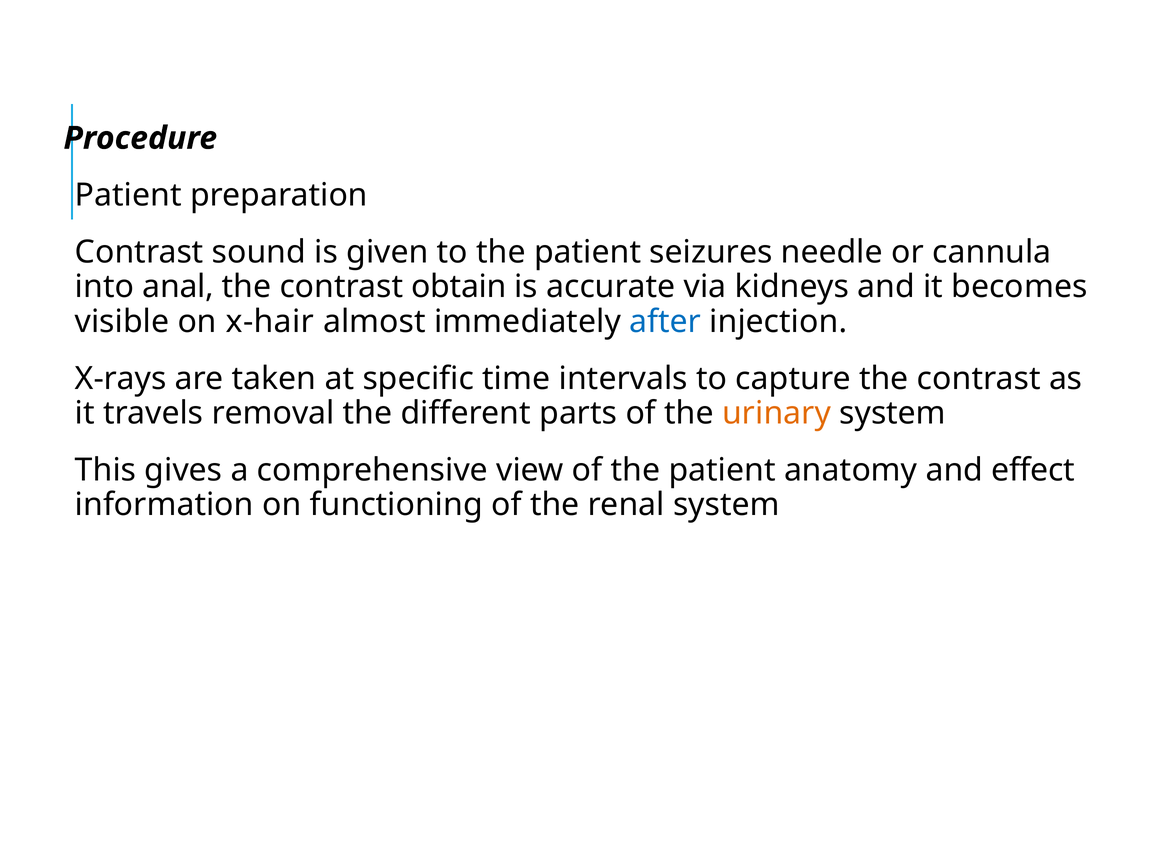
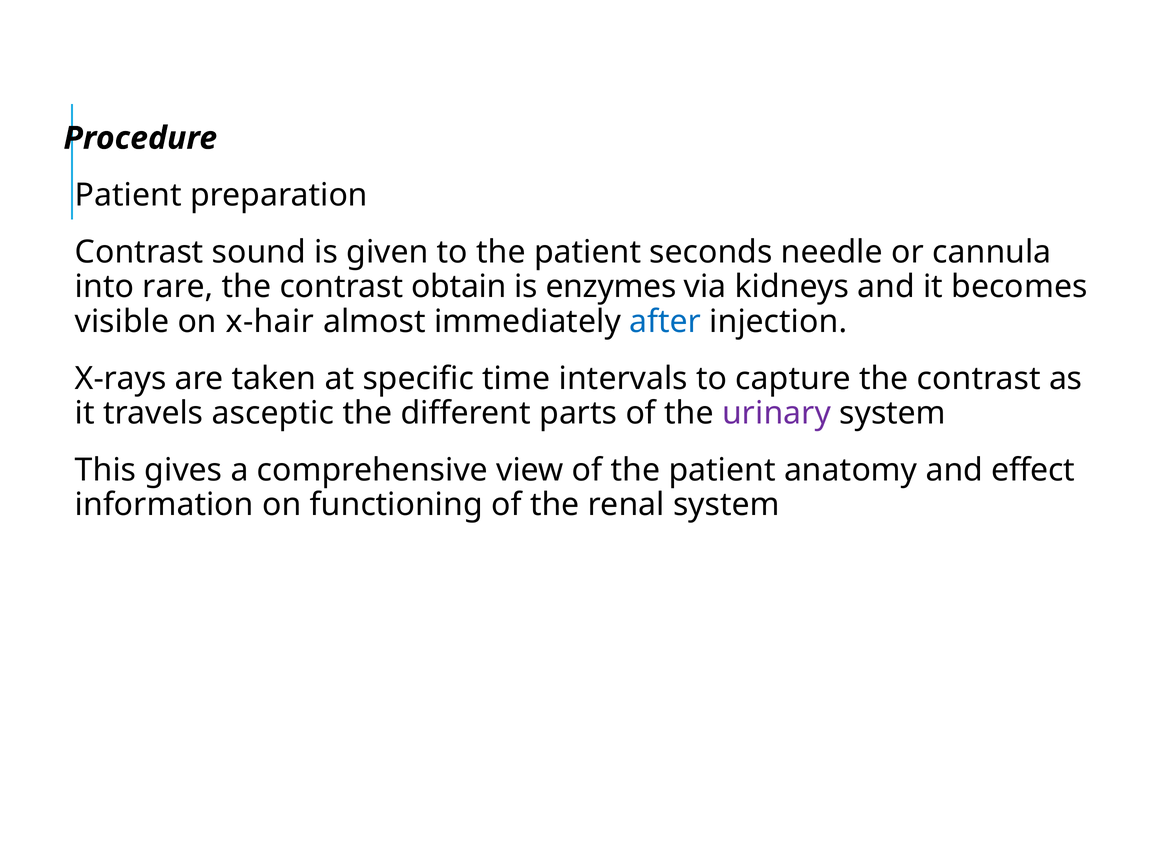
seizures: seizures -> seconds
anal: anal -> rare
accurate: accurate -> enzymes
removal: removal -> asceptic
urinary colour: orange -> purple
